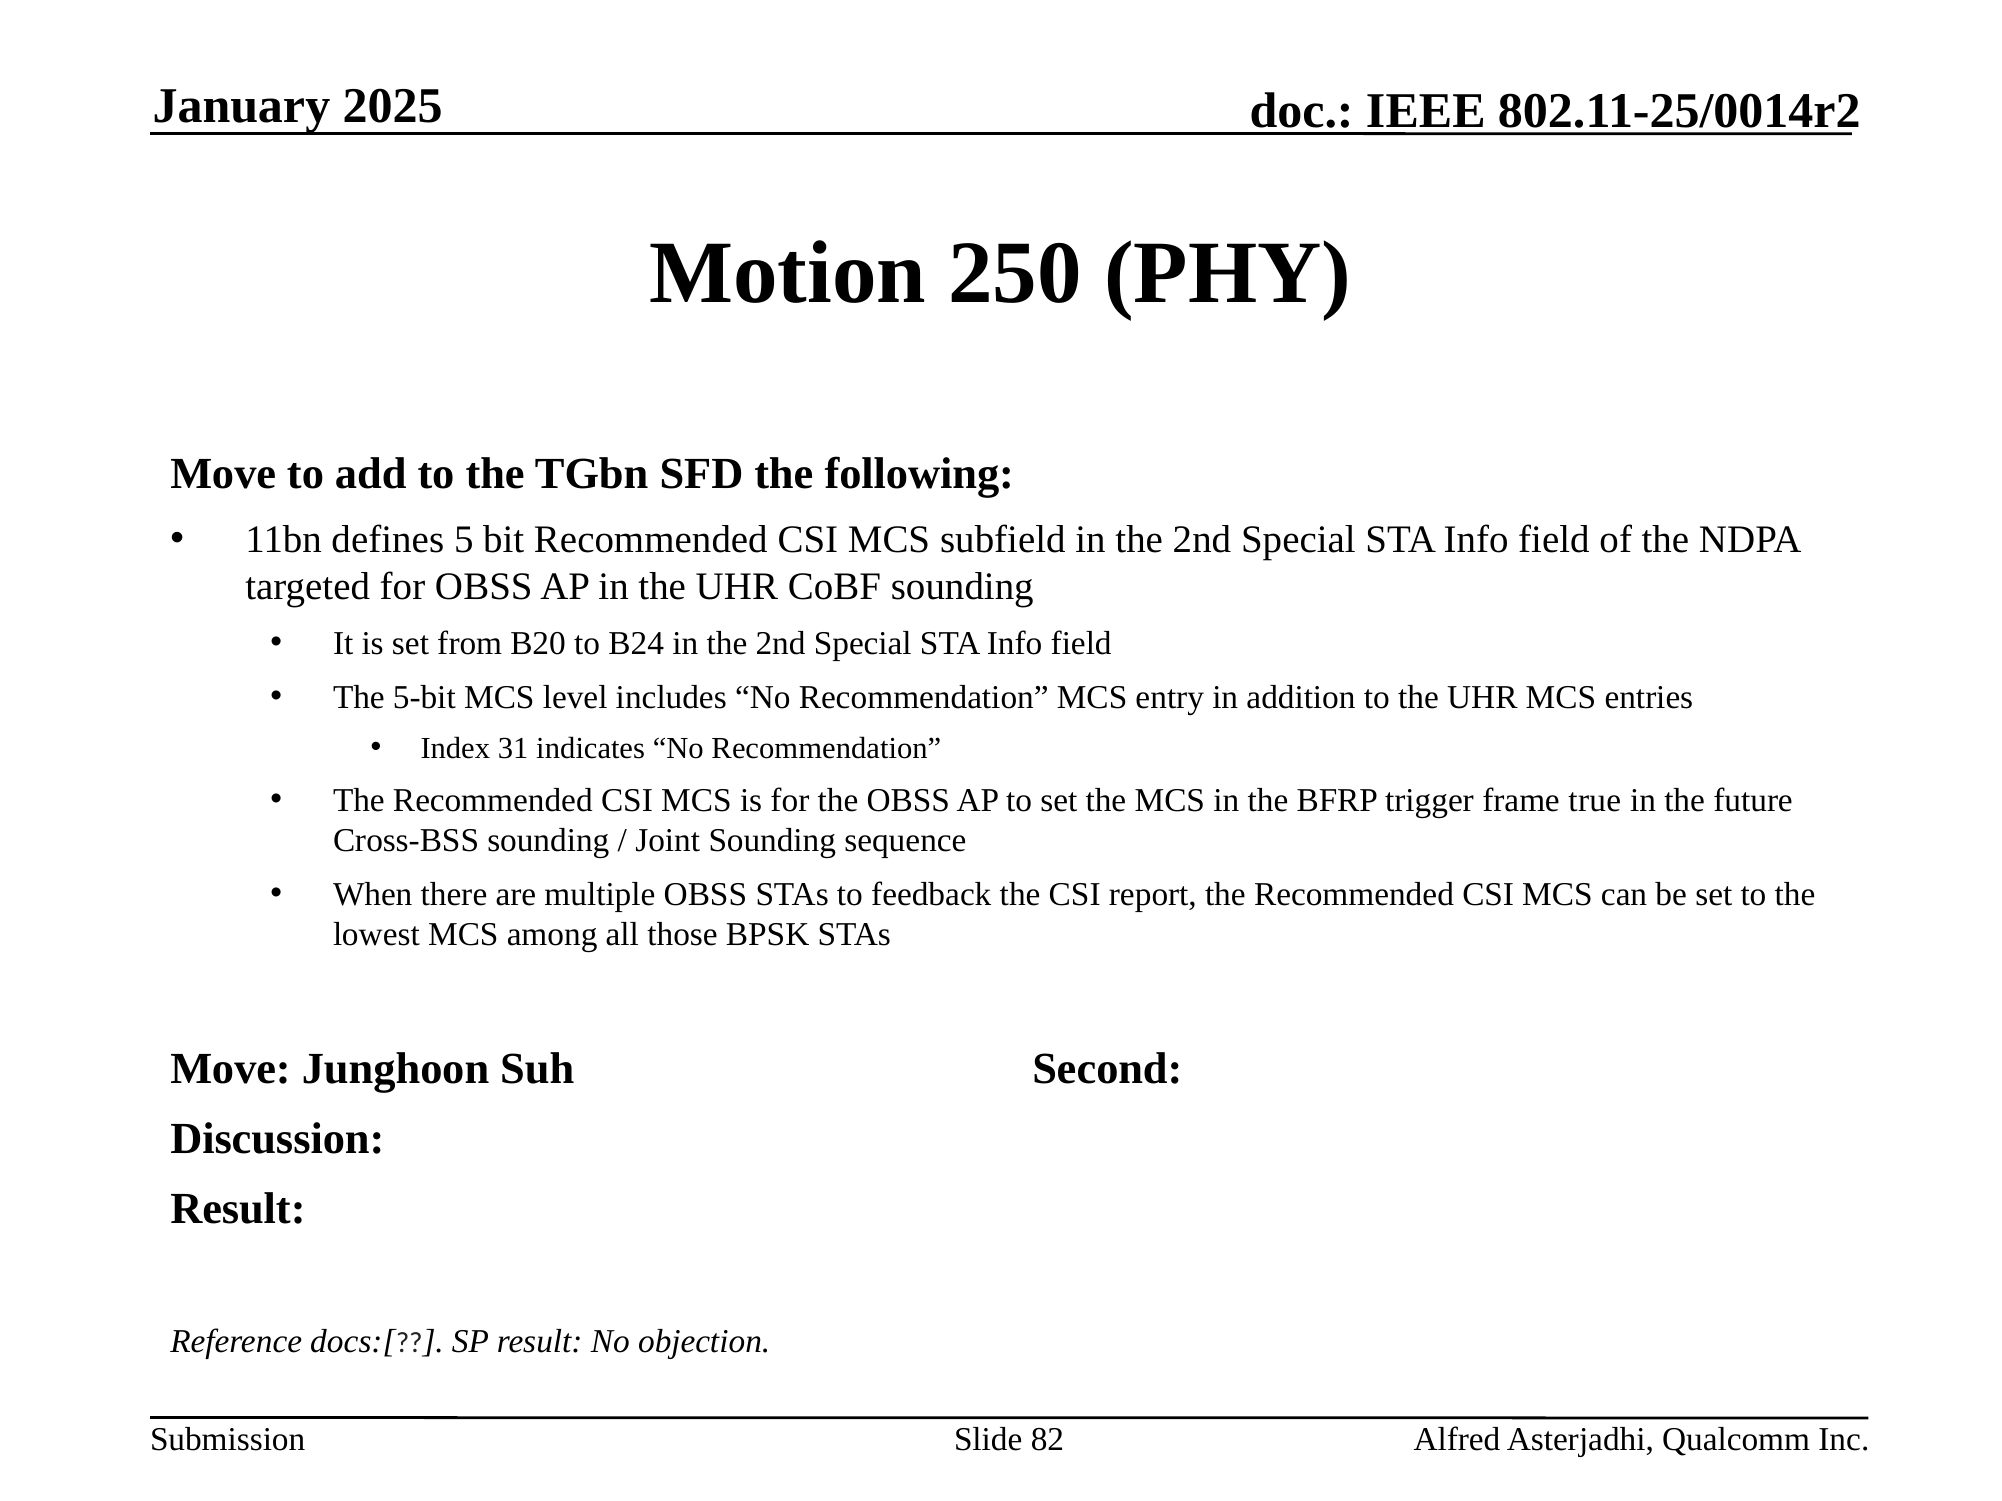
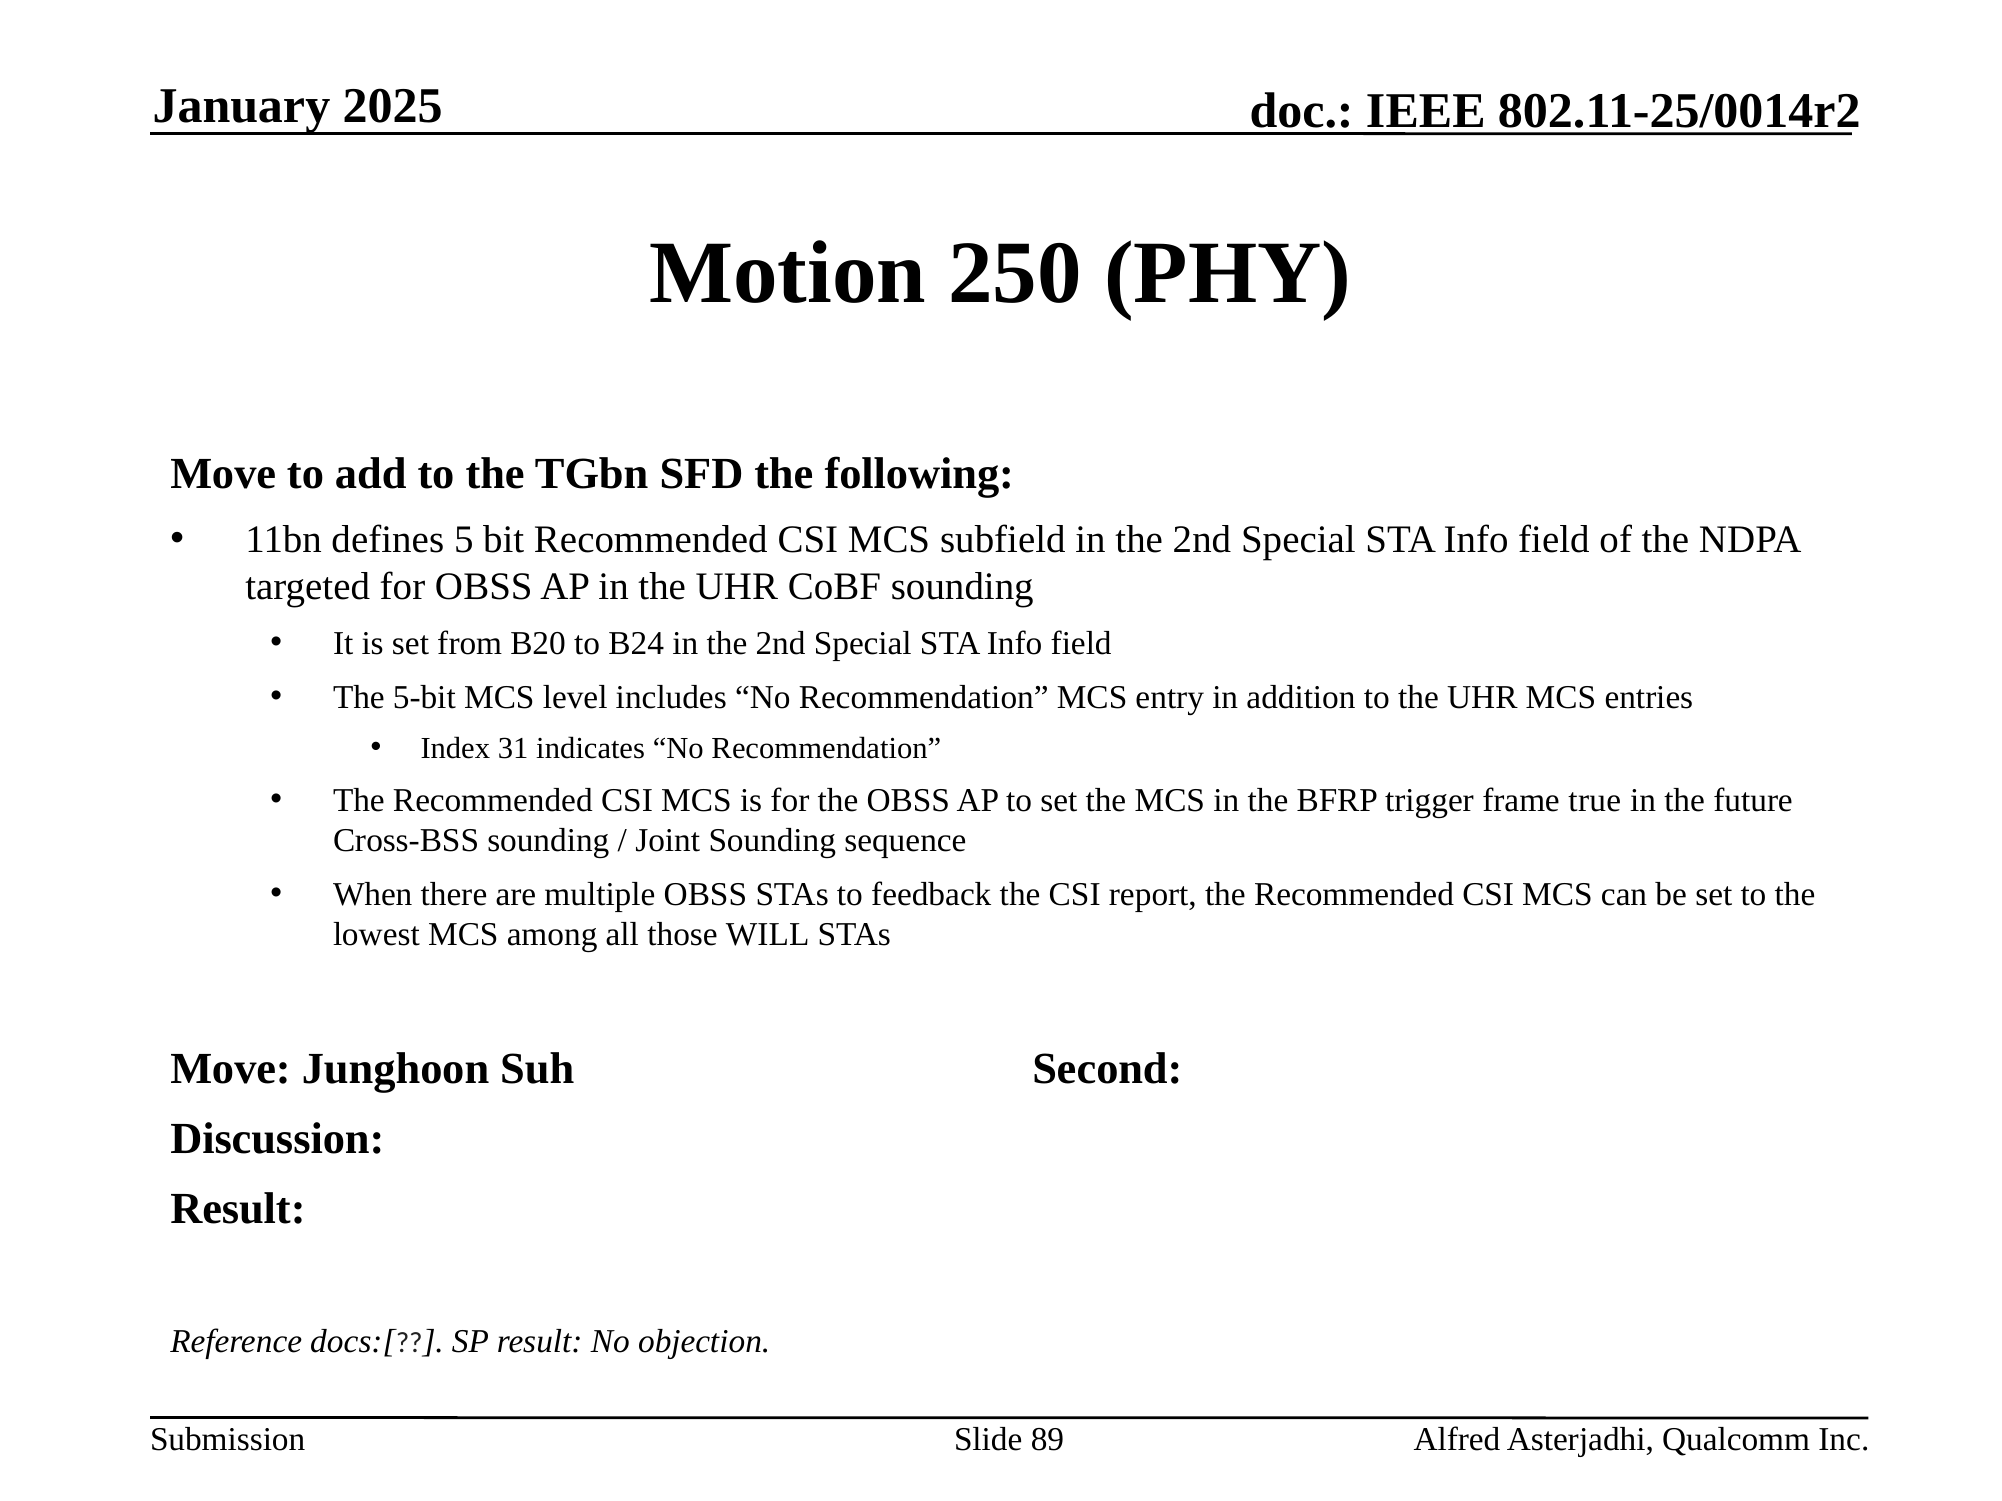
BPSK: BPSK -> WILL
82: 82 -> 89
